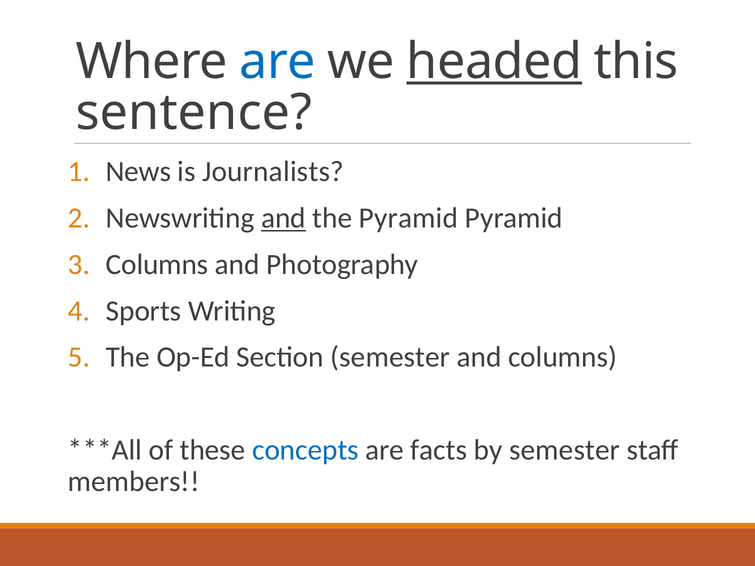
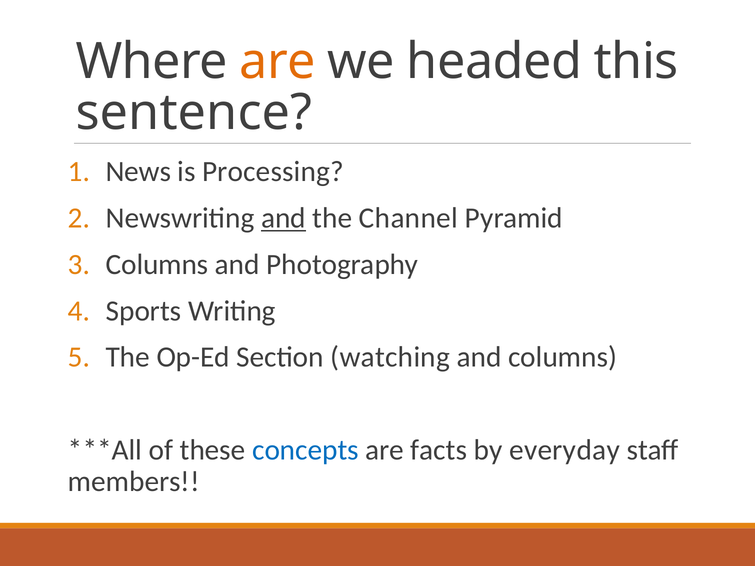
are at (278, 61) colour: blue -> orange
headed underline: present -> none
Journalists: Journalists -> Processing
the Pyramid: Pyramid -> Channel
Section semester: semester -> watching
by semester: semester -> everyday
